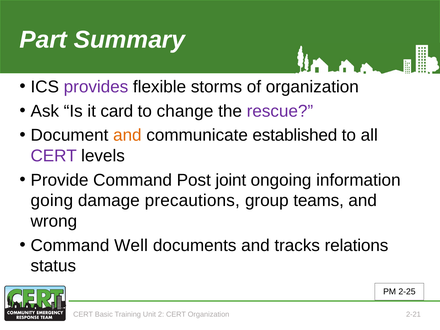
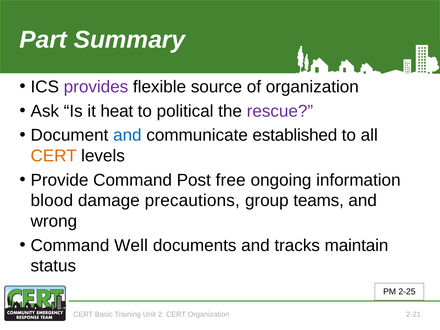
storms: storms -> source
card: card -> heat
change: change -> political
and at (127, 135) colour: orange -> blue
CERT at (54, 156) colour: purple -> orange
joint: joint -> free
going: going -> blood
relations: relations -> maintain
